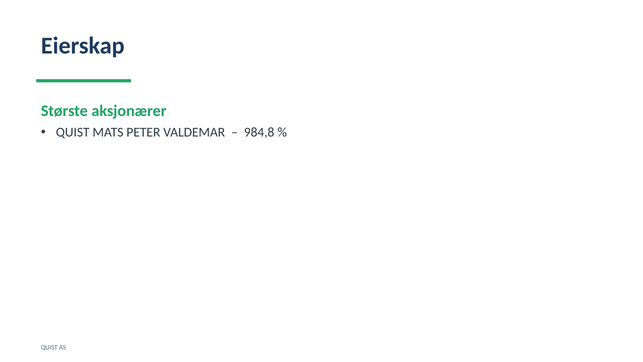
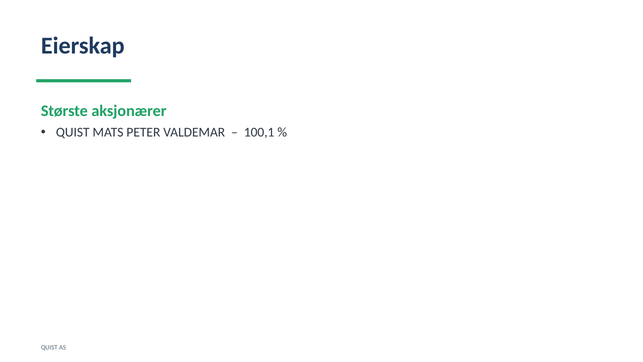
984,8: 984,8 -> 100,1
